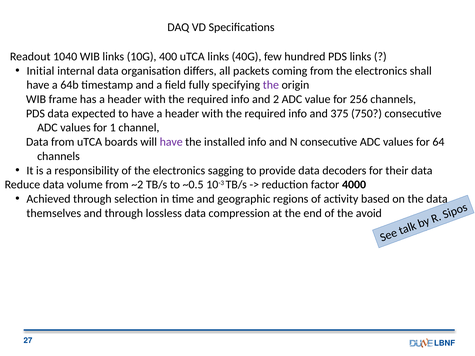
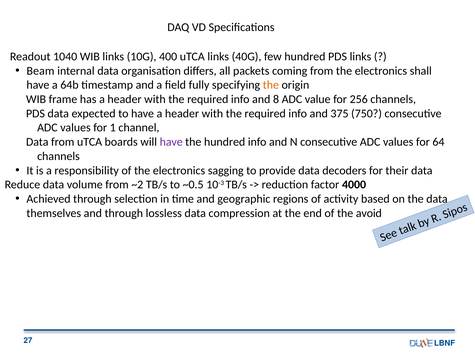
Initial: Initial -> Beam
the at (271, 85) colour: purple -> orange
2: 2 -> 8
the installed: installed -> hundred
